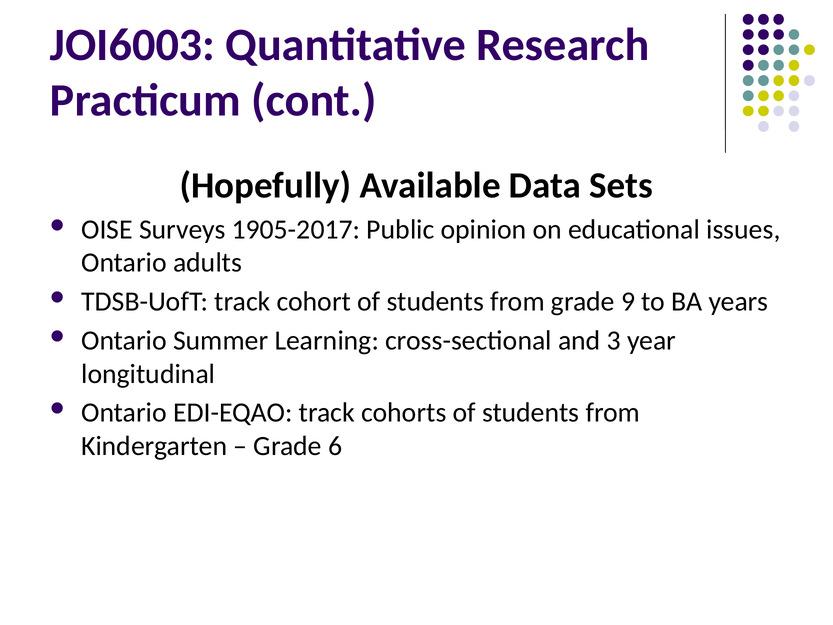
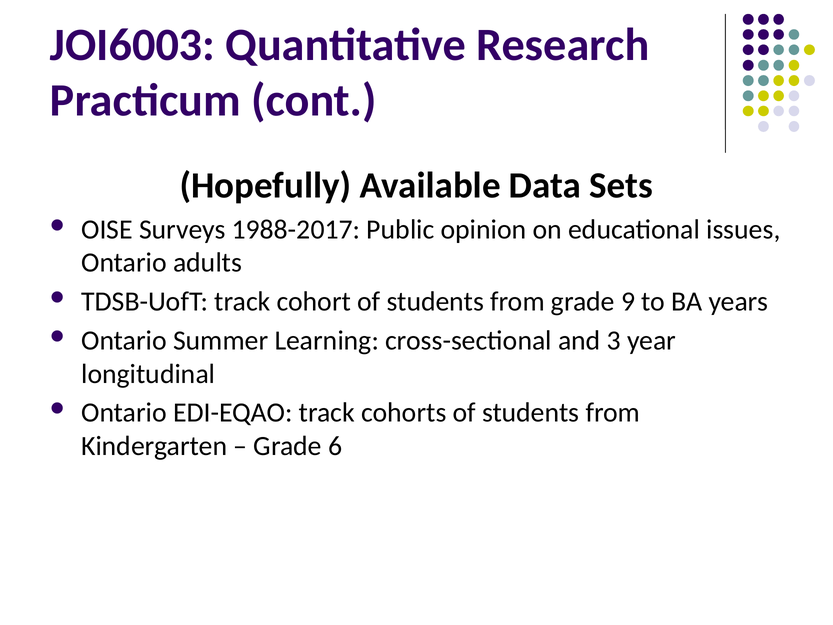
1905-2017: 1905-2017 -> 1988-2017
